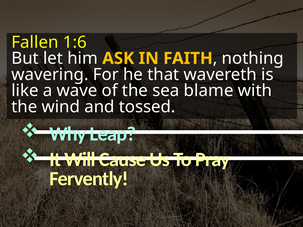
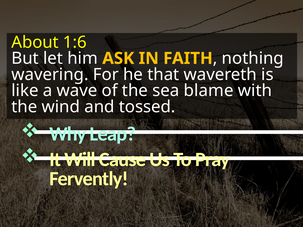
Fallen: Fallen -> About
